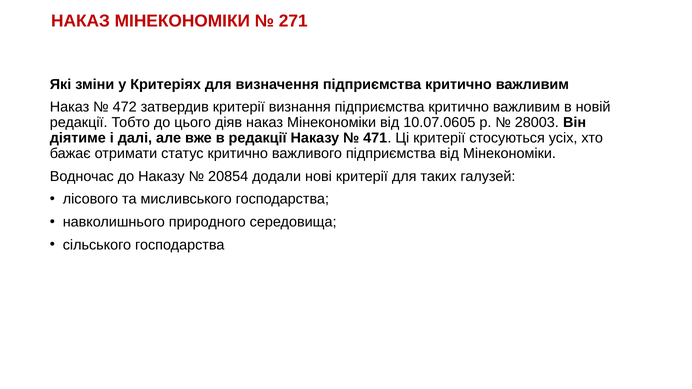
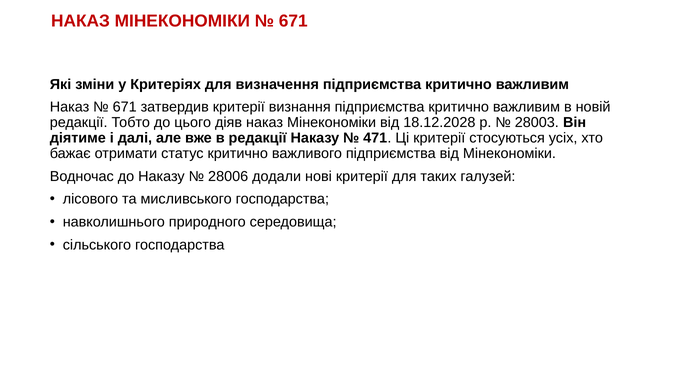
271 at (293, 21): 271 -> 671
472 at (125, 107): 472 -> 671
10.07.0605: 10.07.0605 -> 18.12.2028
20854: 20854 -> 28006
